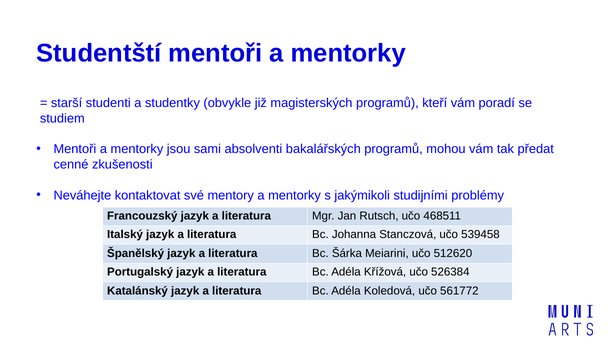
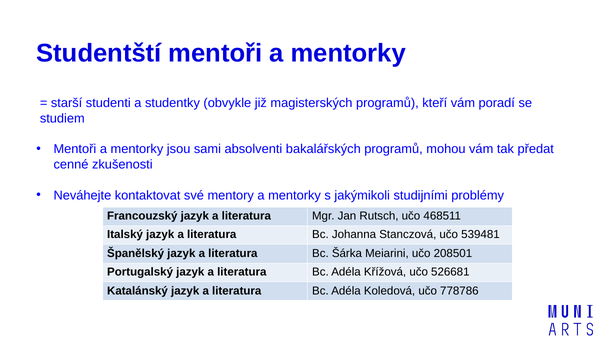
539458: 539458 -> 539481
512620: 512620 -> 208501
526384: 526384 -> 526681
561772: 561772 -> 778786
